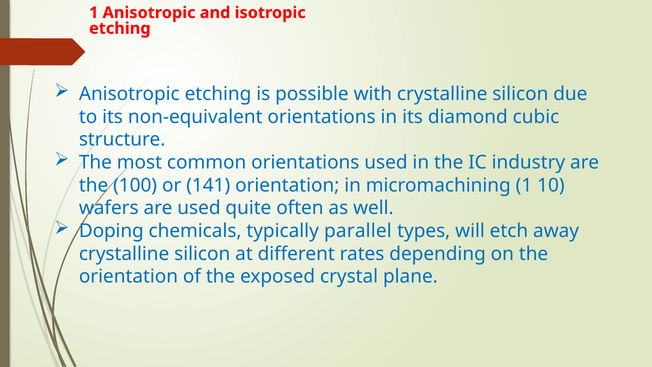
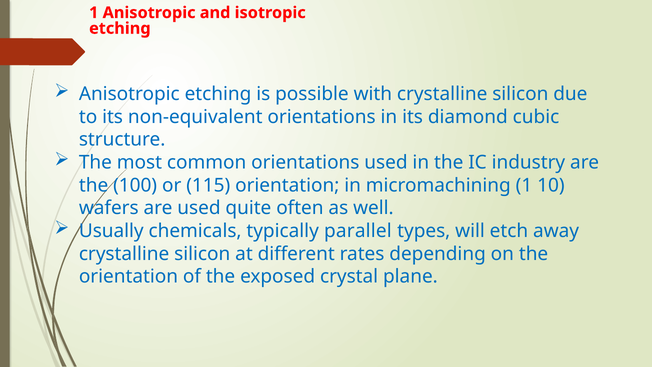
141: 141 -> 115
Doping: Doping -> Usually
